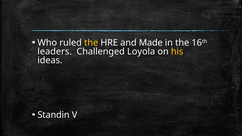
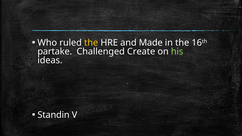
leaders: leaders -> partake
Loyola: Loyola -> Create
his colour: yellow -> light green
